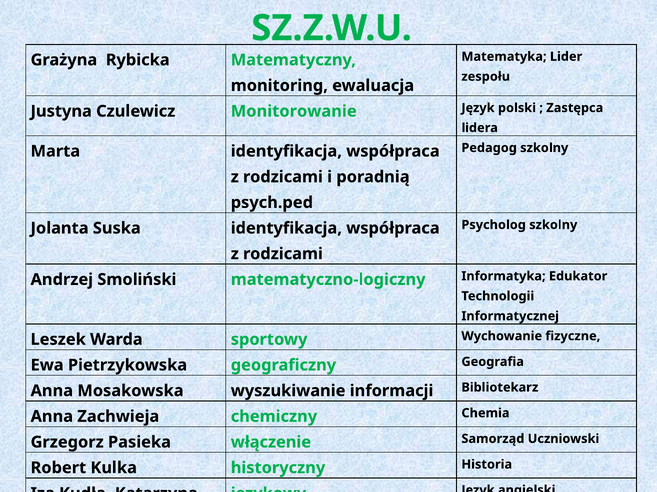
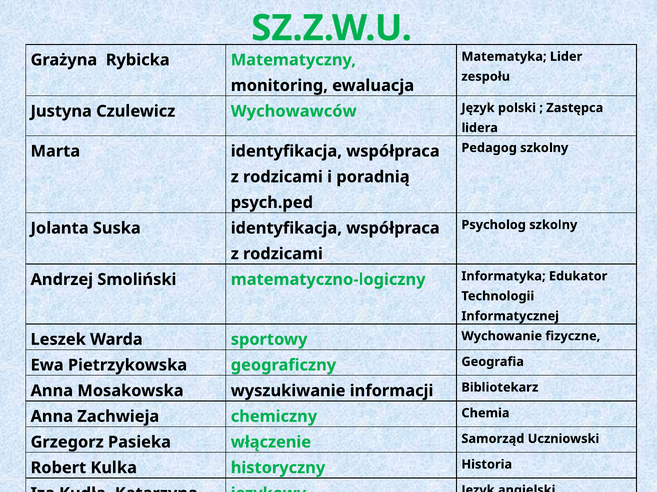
Monitorowanie: Monitorowanie -> Wychowawców
